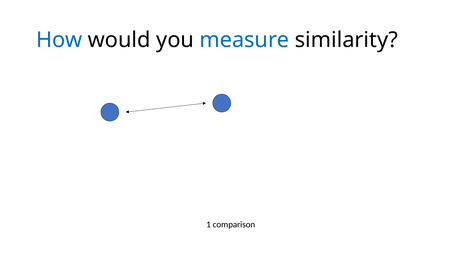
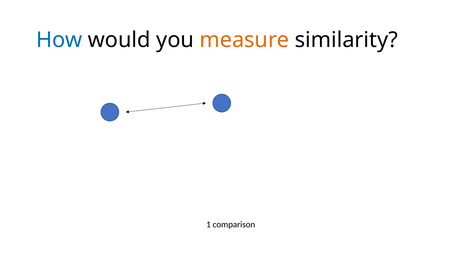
measure colour: blue -> orange
